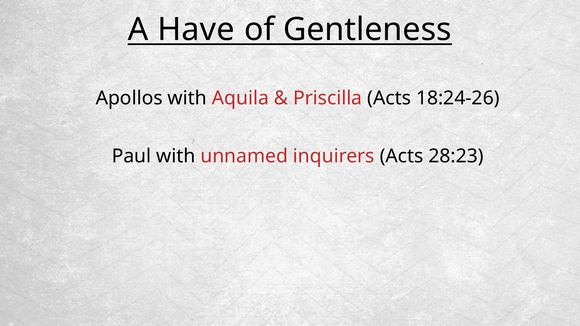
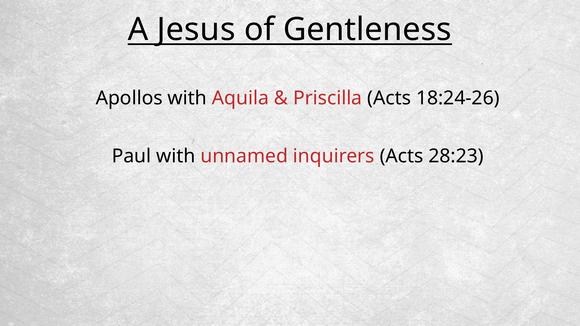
Have: Have -> Jesus
